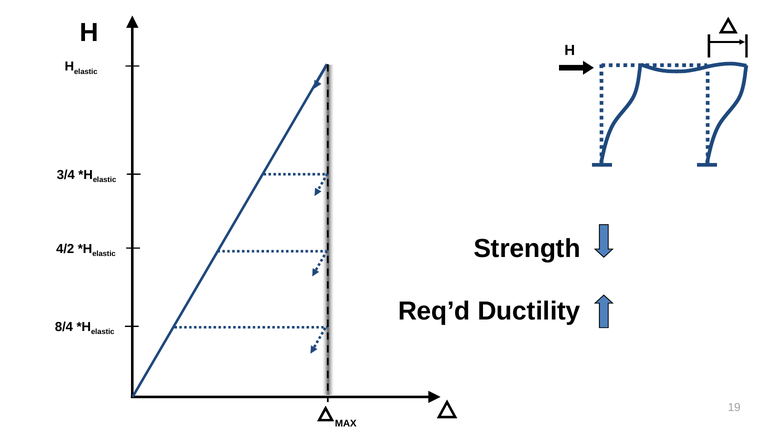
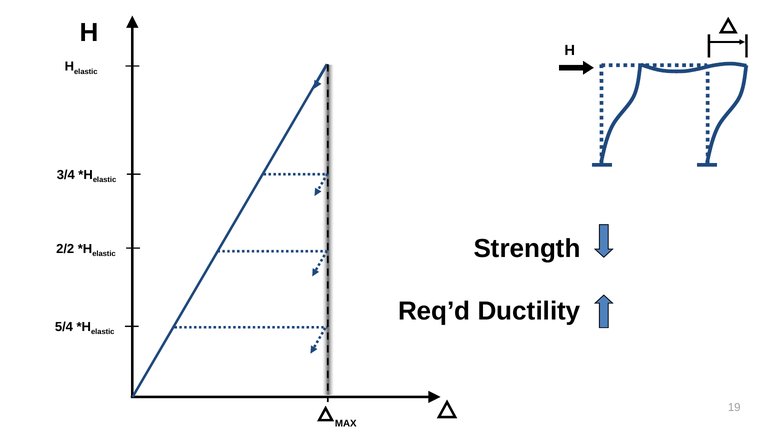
4/2: 4/2 -> 2/2
8/4: 8/4 -> 5/4
